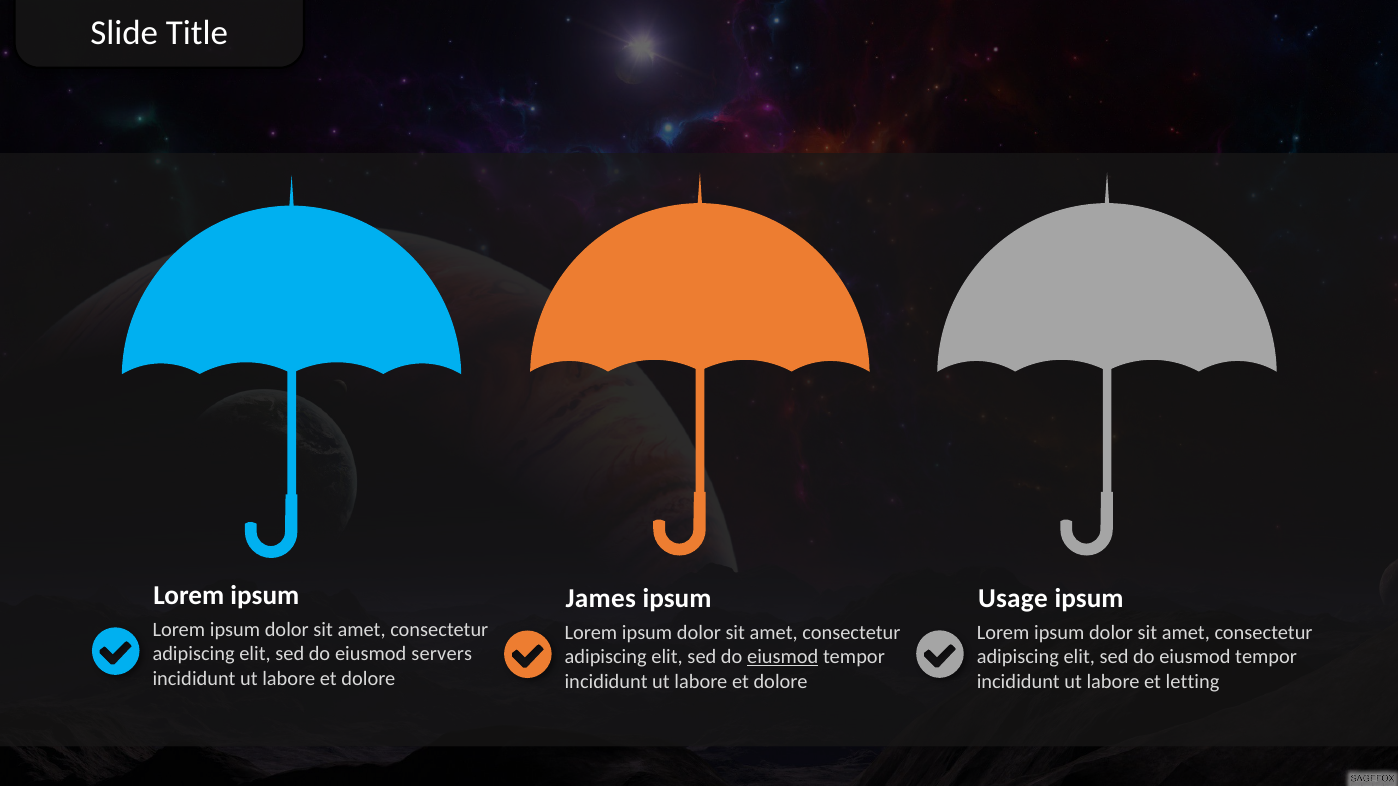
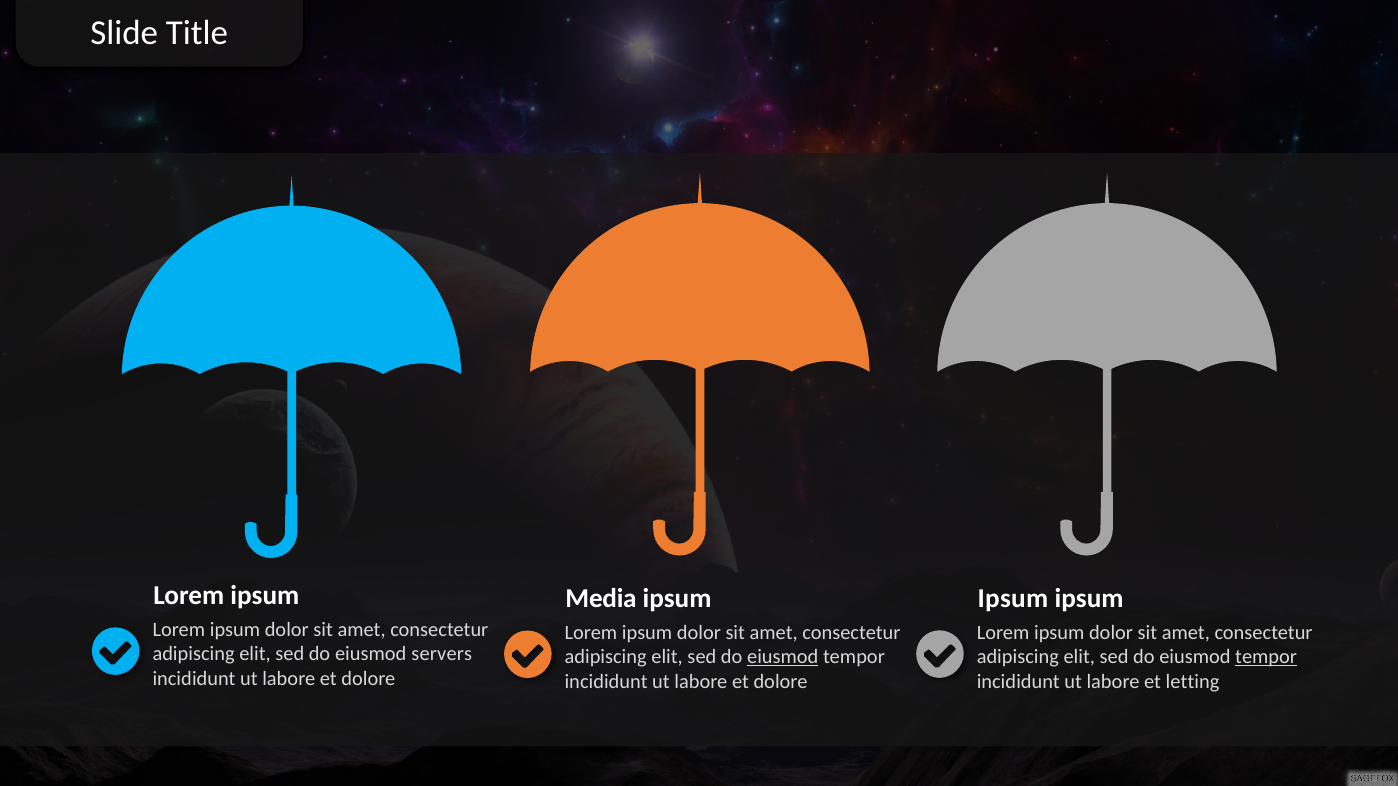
Usage at (1013, 599): Usage -> Ipsum
James: James -> Media
tempor at (1266, 657) underline: none -> present
